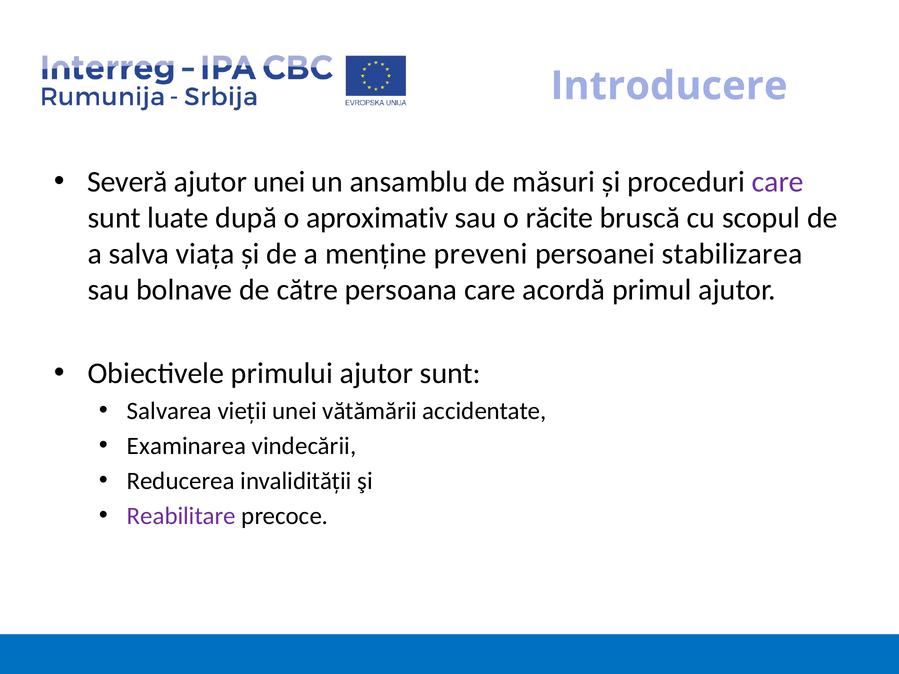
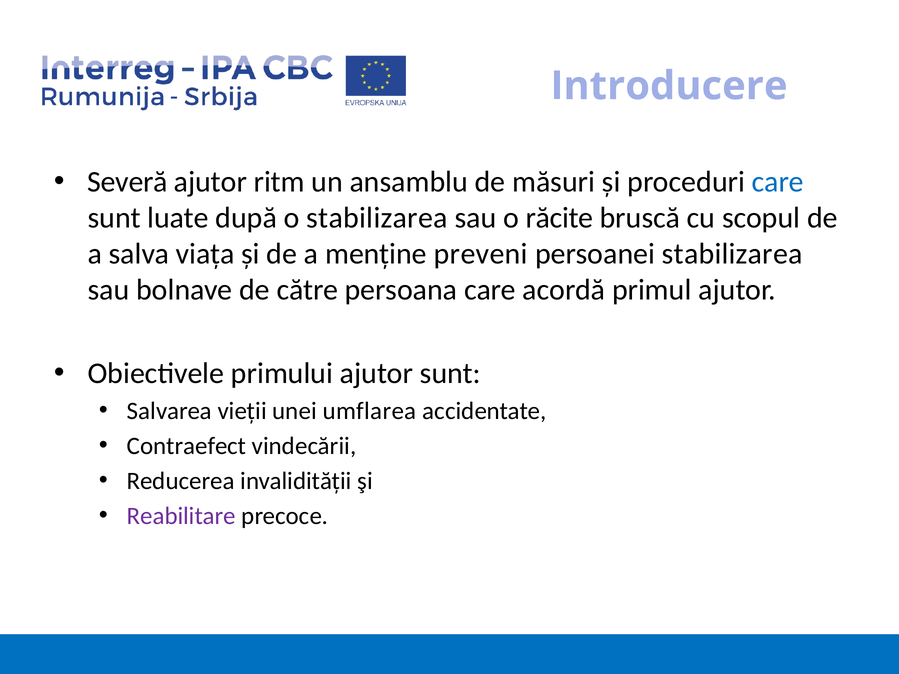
ajutor unei: unei -> ritm
care at (778, 182) colour: purple -> blue
o aproximativ: aproximativ -> stabilizarea
vătămării: vătămării -> umflarea
Examinarea: Examinarea -> Contraefect
